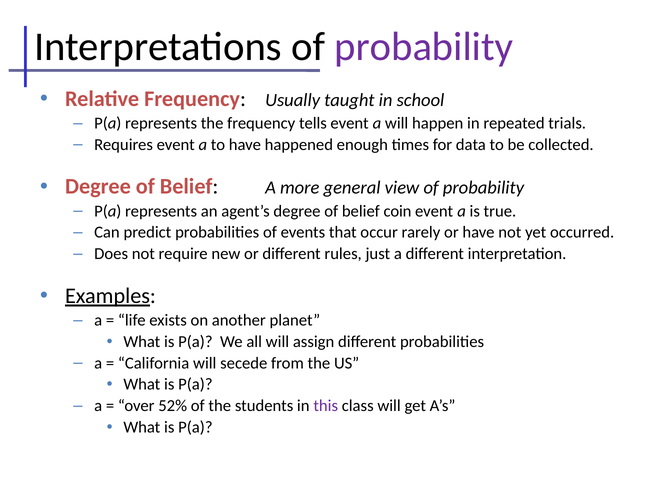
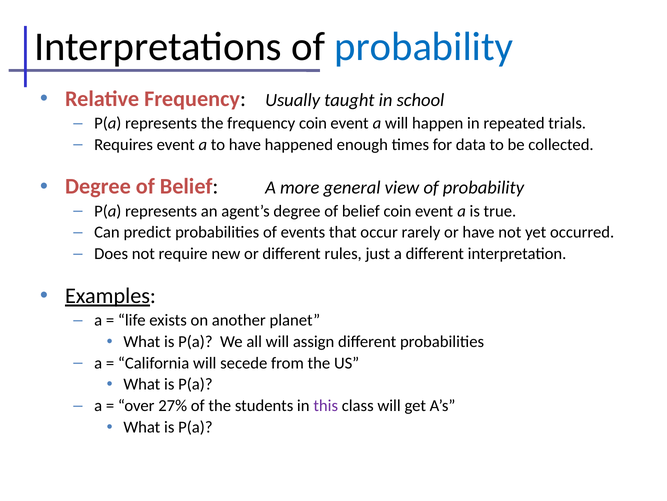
probability at (424, 47) colour: purple -> blue
frequency tells: tells -> coin
52%: 52% -> 27%
